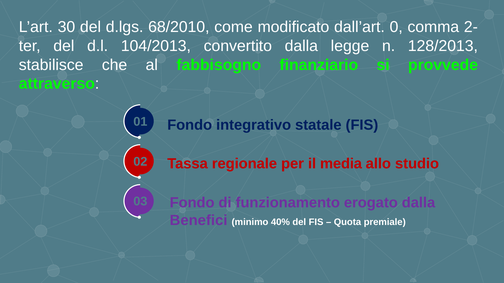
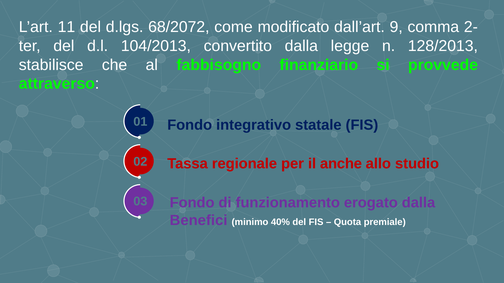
30: 30 -> 11
68/2010: 68/2010 -> 68/2072
0: 0 -> 9
media: media -> anche
